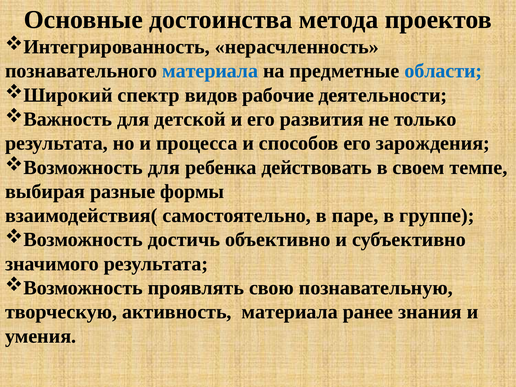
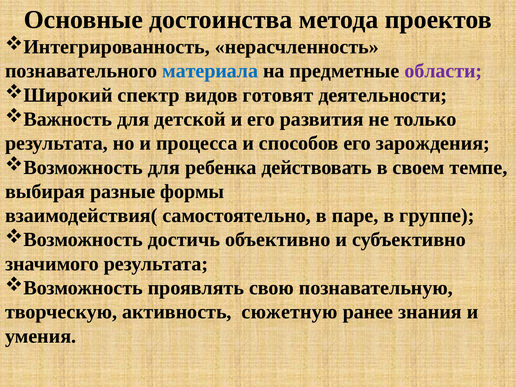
области colour: blue -> purple
рабочие: рабочие -> готовят
активность материала: материала -> сюжетную
